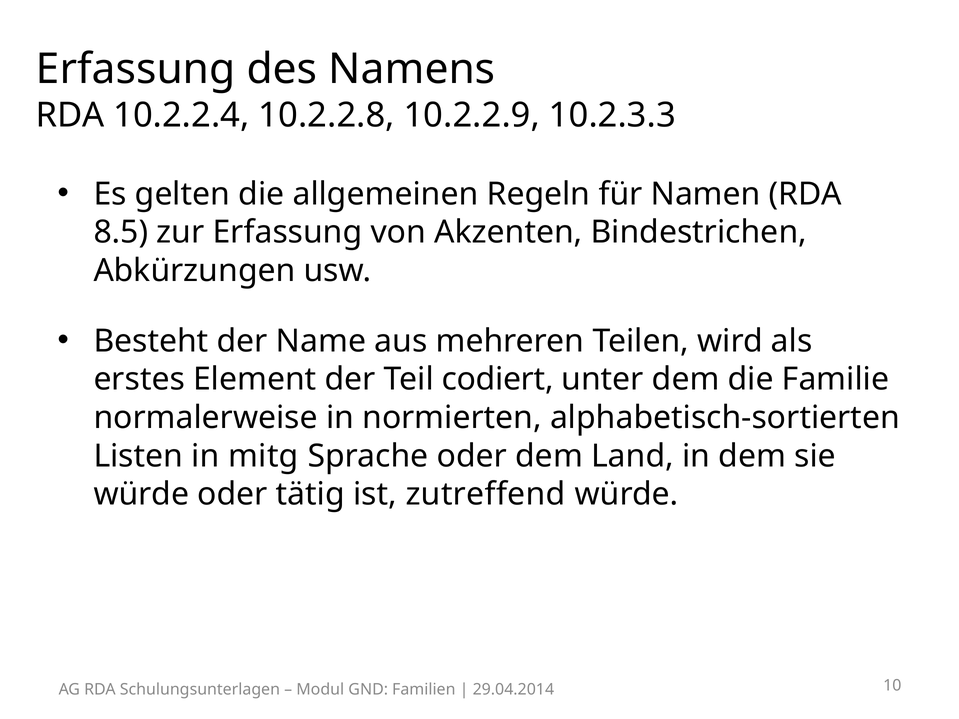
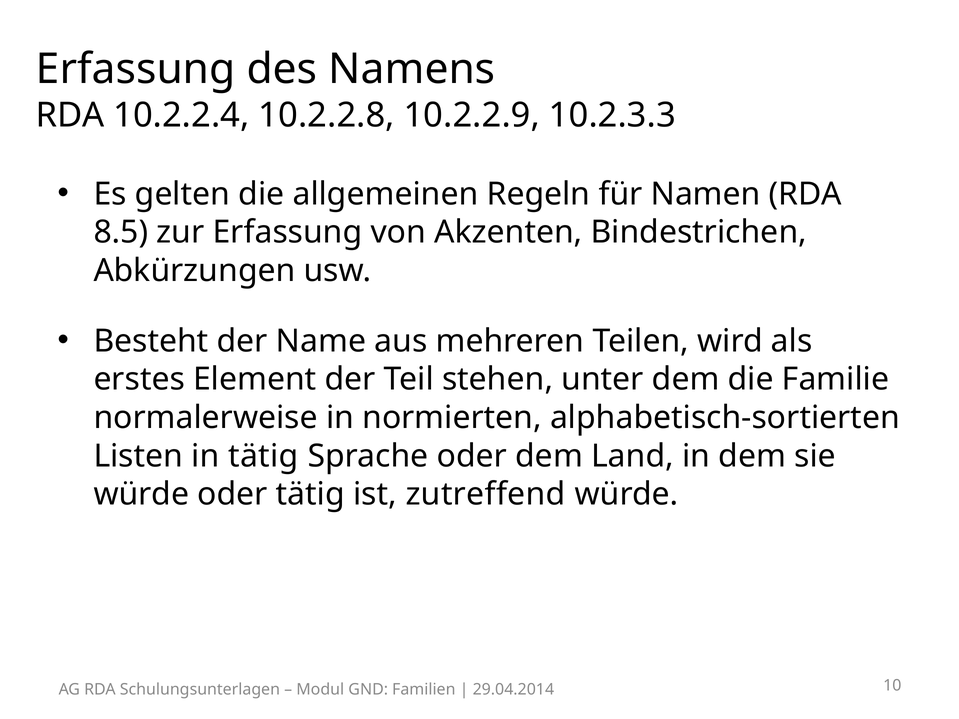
codiert: codiert -> stehen
in mitg: mitg -> tätig
